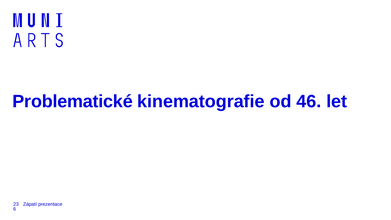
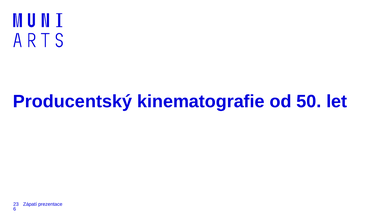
Problematické: Problematické -> Producentský
46: 46 -> 50
